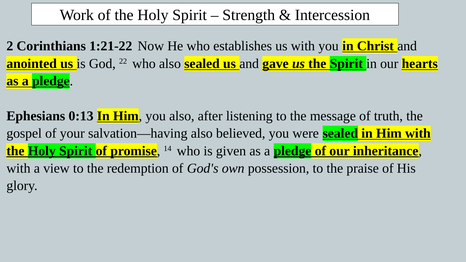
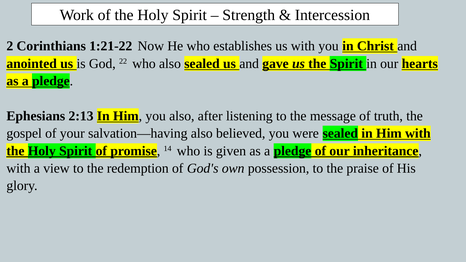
0:13: 0:13 -> 2:13
